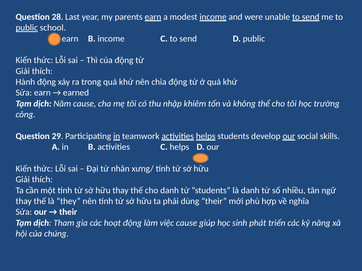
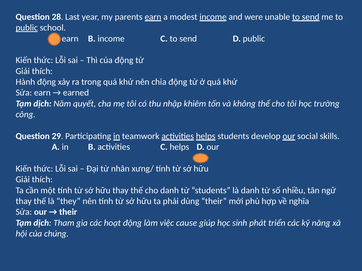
Năm cause: cause -> quyết
